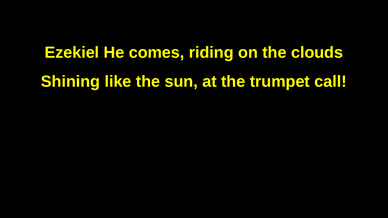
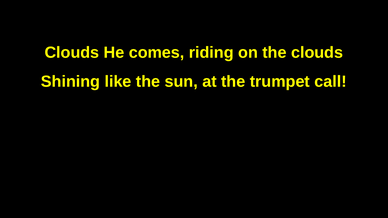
Ezekiel at (72, 53): Ezekiel -> Clouds
